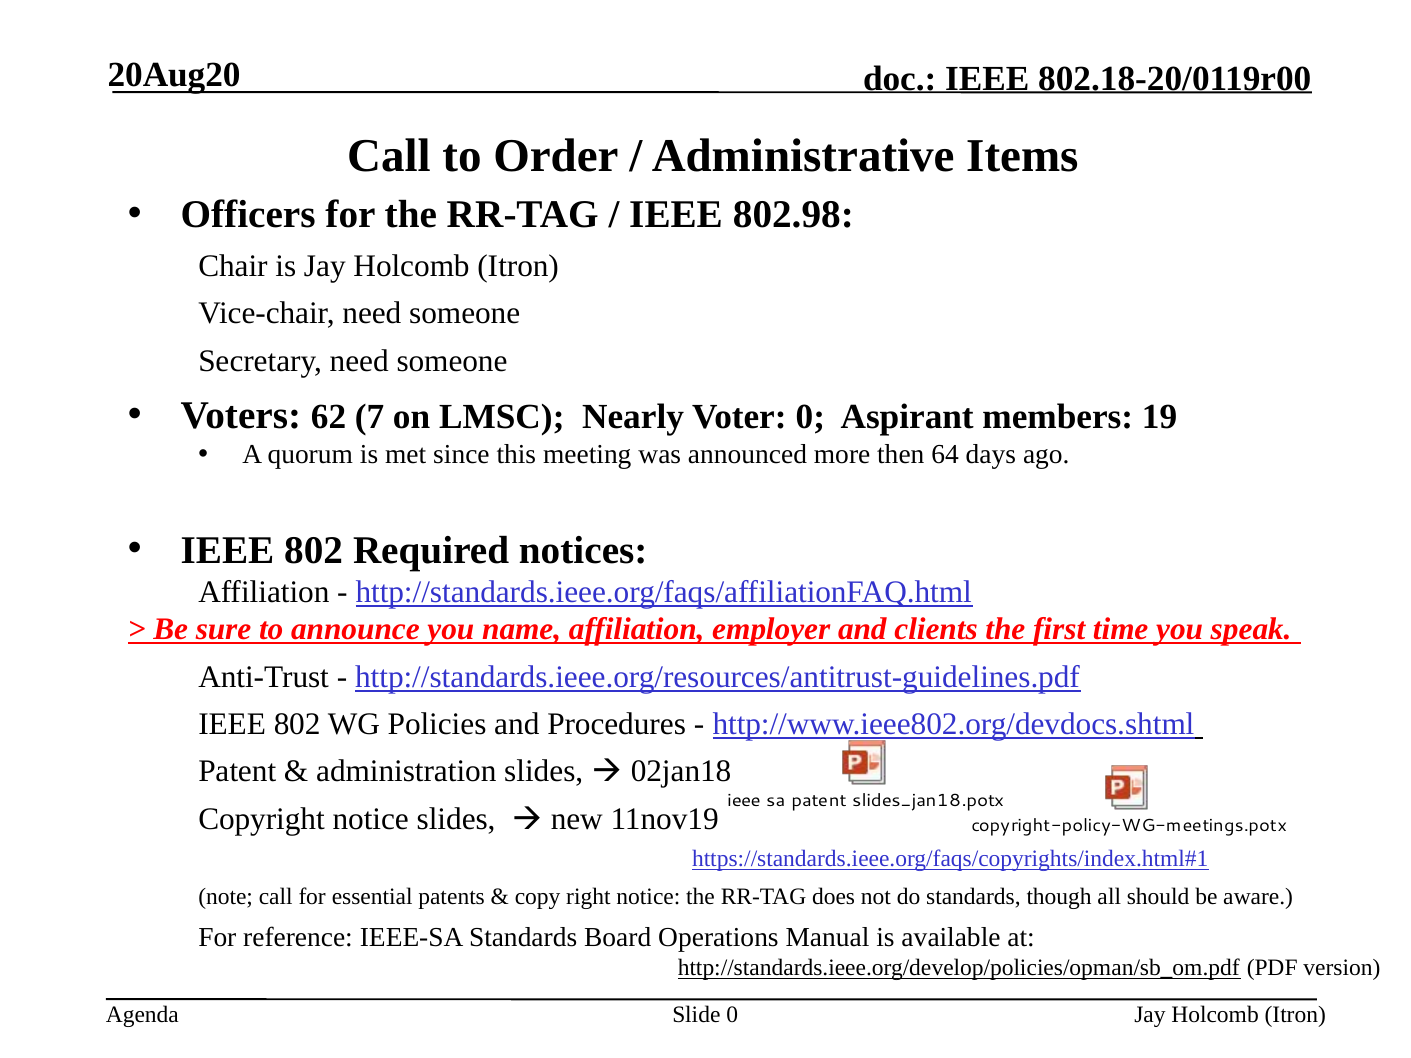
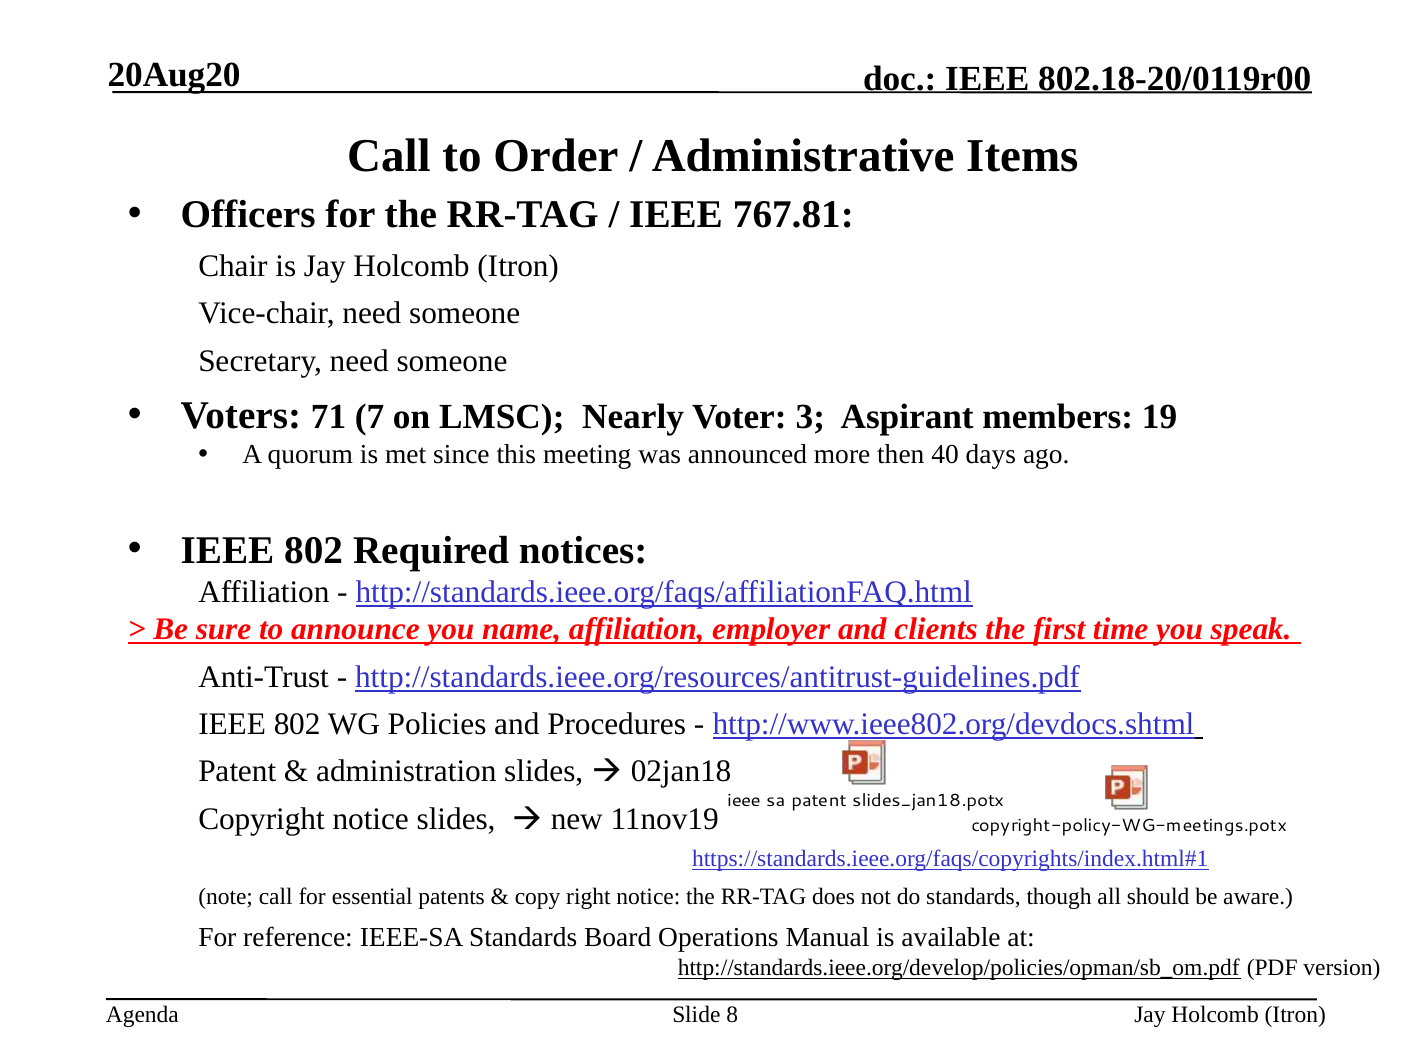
802.98: 802.98 -> 767.81
62: 62 -> 71
Voter 0: 0 -> 3
64: 64 -> 40
Slide 0: 0 -> 8
